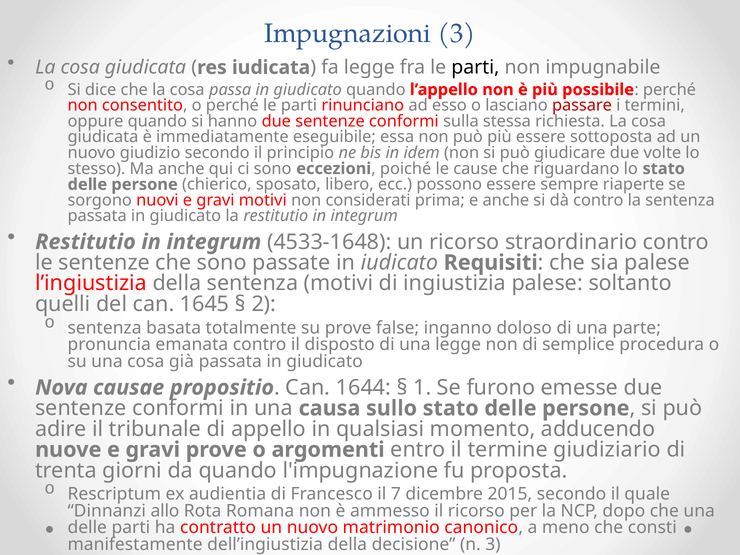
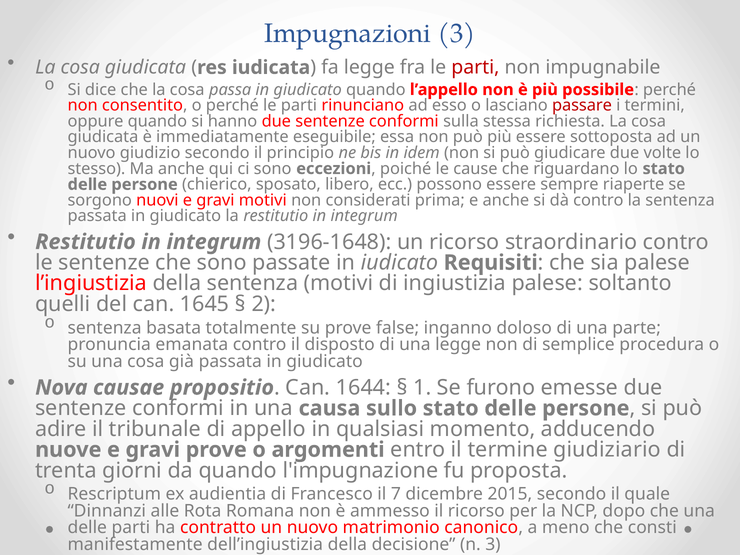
parti at (475, 67) colour: black -> red
4533-1648: 4533-1648 -> 3196-1648
allo: allo -> alle
